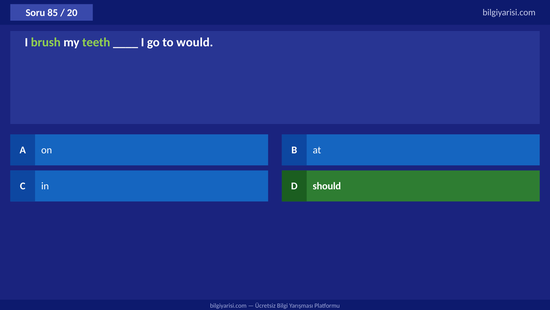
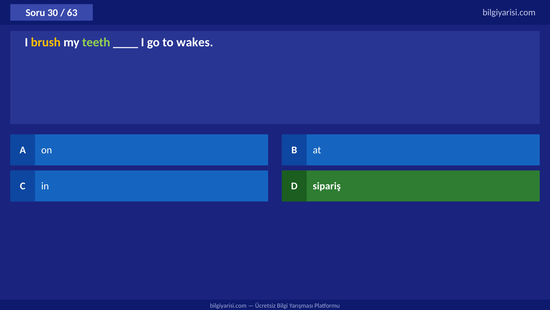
85: 85 -> 30
20: 20 -> 63
brush colour: light green -> yellow
would: would -> wakes
should: should -> sipariş
